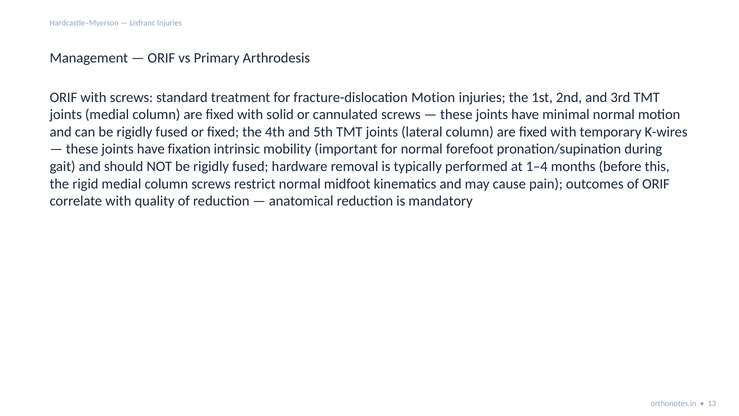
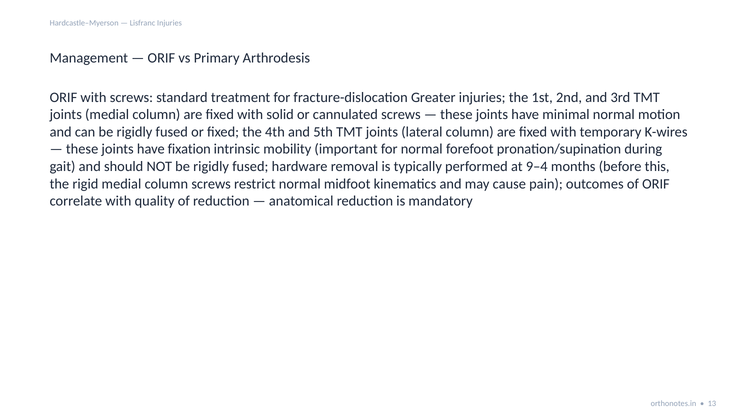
fracture-dislocation Motion: Motion -> Greater
1–4: 1–4 -> 9–4
